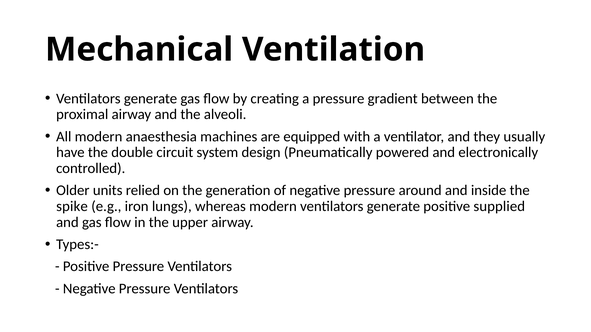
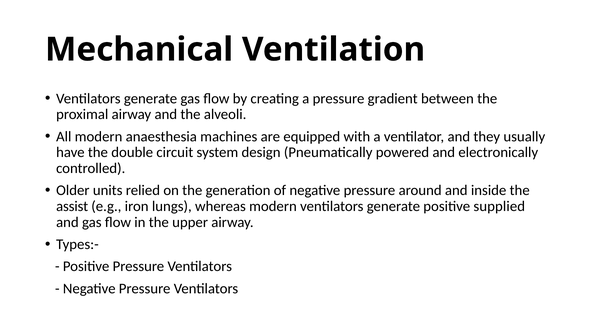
spike: spike -> assist
